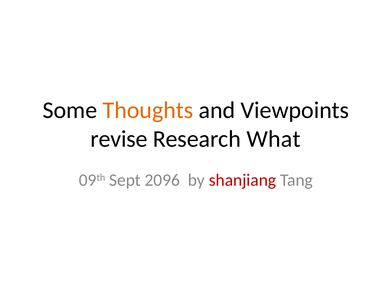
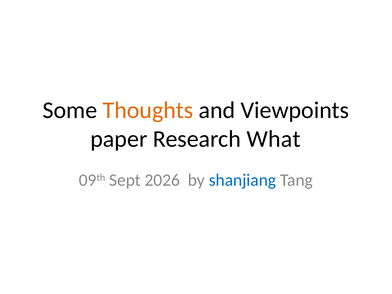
revise: revise -> paper
2096: 2096 -> 2026
shanjiang colour: red -> blue
